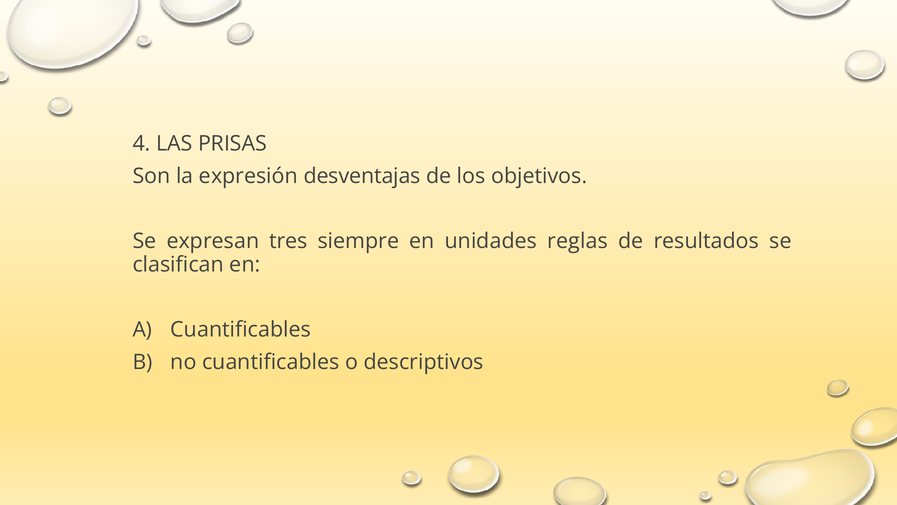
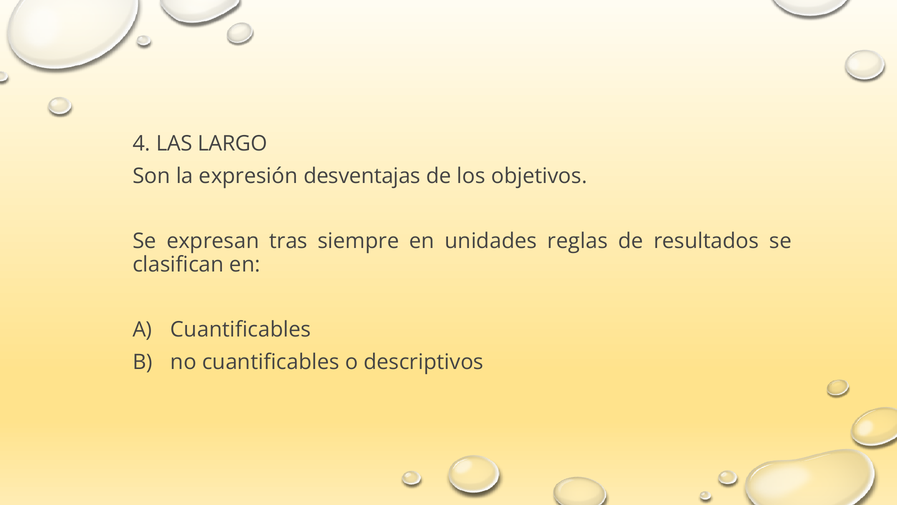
PRISAS: PRISAS -> LARGO
tres: tres -> tras
